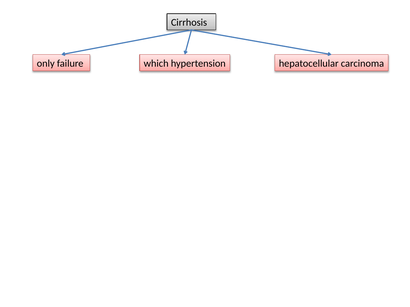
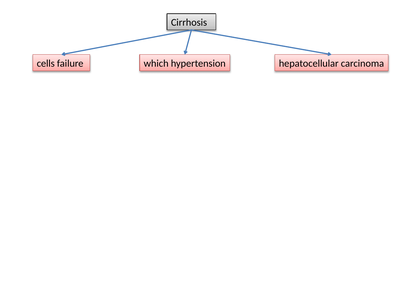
only: only -> cells
